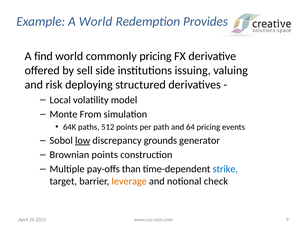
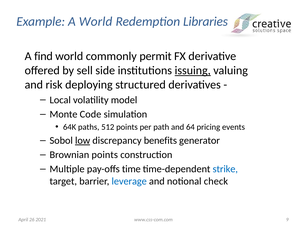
Provides: Provides -> Libraries
commonly pricing: pricing -> permit
issuing underline: none -> present
From: From -> Code
grounds: grounds -> benefits
than: than -> time
leverage colour: orange -> blue
